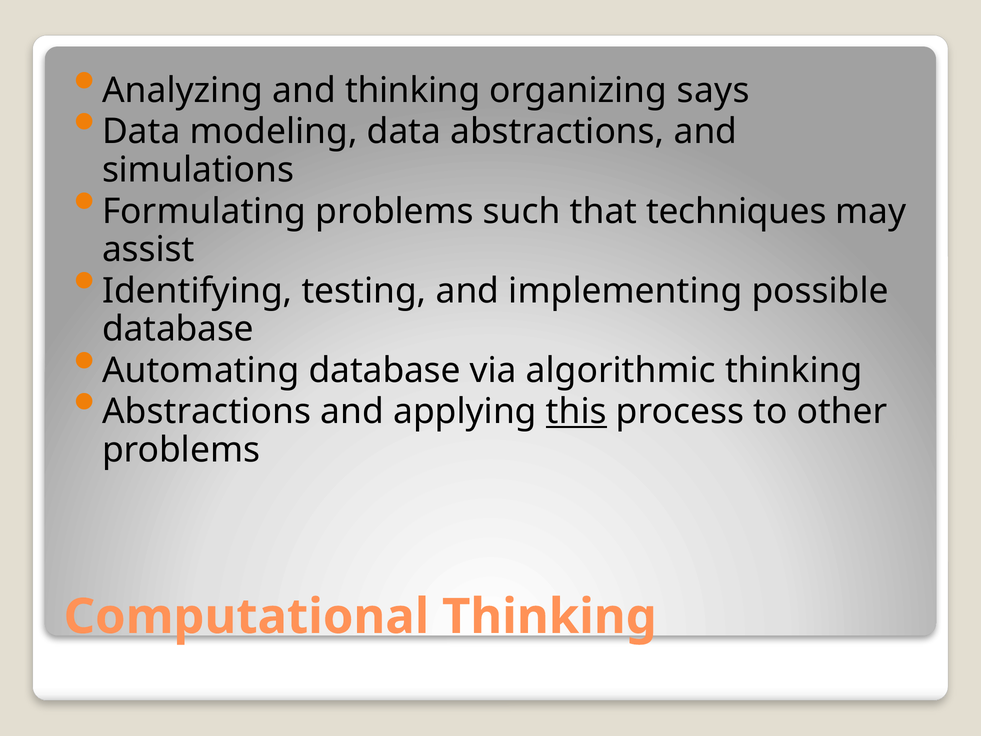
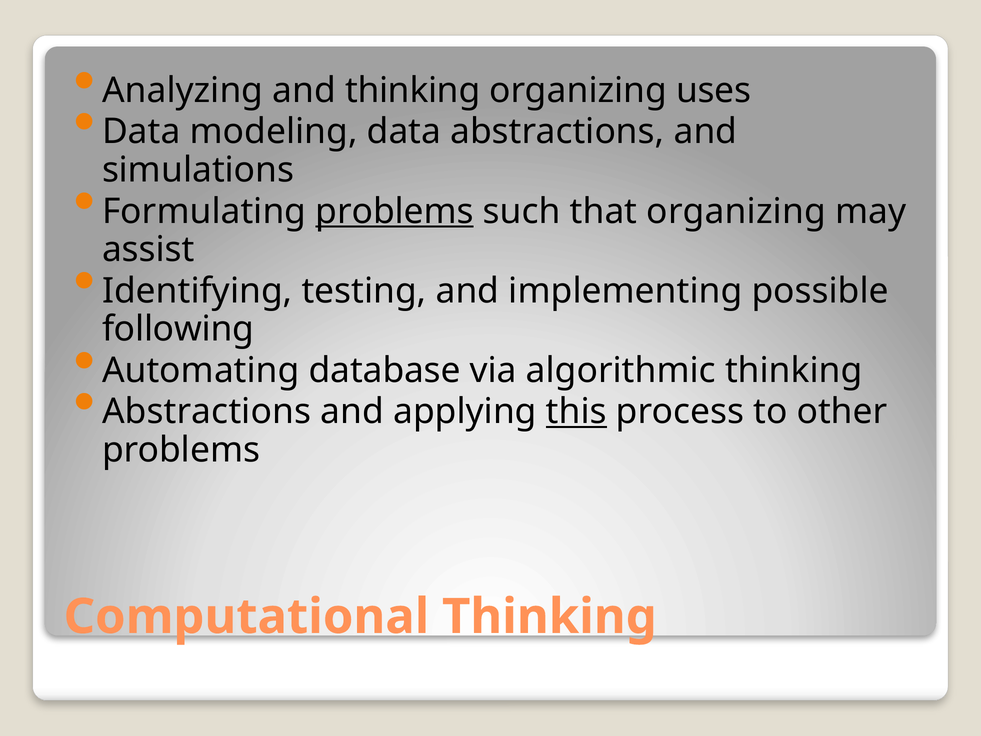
says: says -> uses
problems at (395, 211) underline: none -> present
that techniques: techniques -> organizing
database at (178, 329): database -> following
